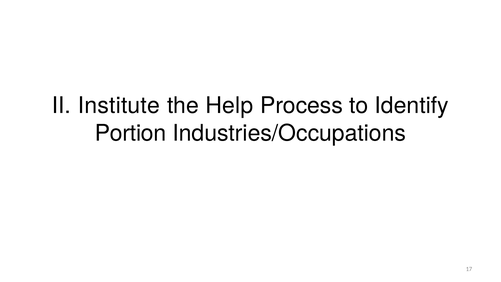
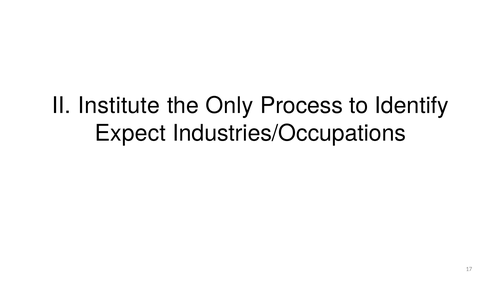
Help: Help -> Only
Portion: Portion -> Expect
